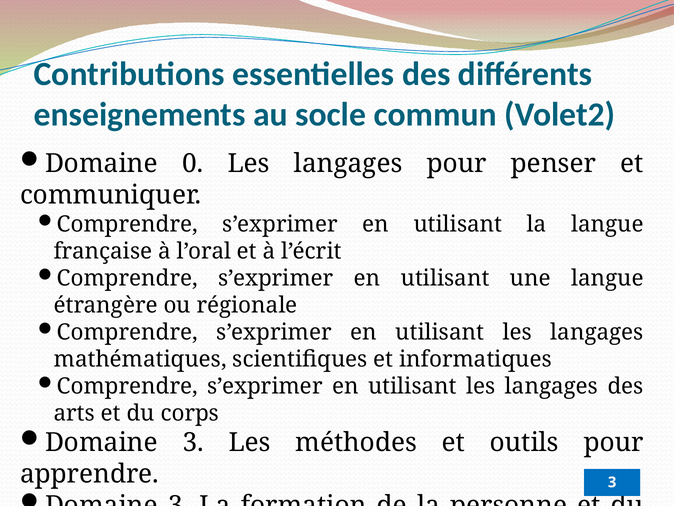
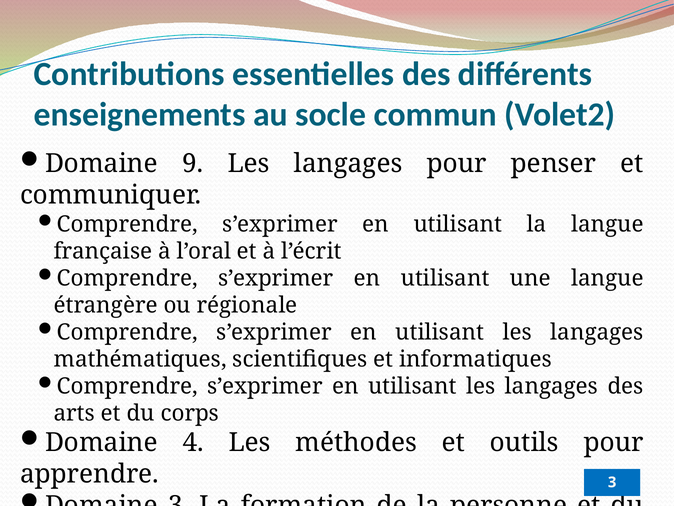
0: 0 -> 9
3 at (193, 442): 3 -> 4
